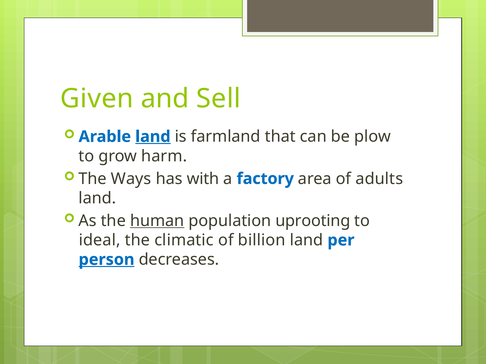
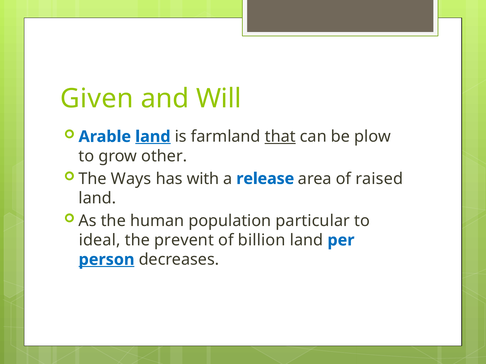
Sell: Sell -> Will
that underline: none -> present
harm: harm -> other
factory: factory -> release
adults: adults -> raised
human underline: present -> none
uprooting: uprooting -> particular
climatic: climatic -> prevent
